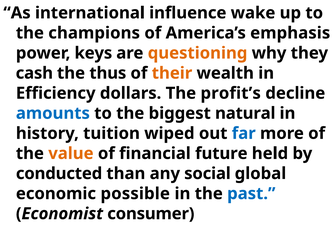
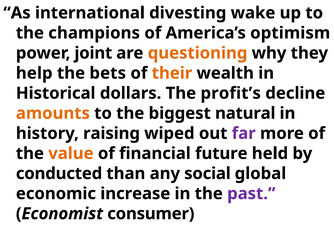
influence: influence -> divesting
emphasis: emphasis -> optimism
keys: keys -> joint
cash: cash -> help
thus: thus -> bets
Efficiency: Efficiency -> Historical
amounts colour: blue -> orange
tuition: tuition -> raising
far colour: blue -> purple
possible: possible -> increase
past colour: blue -> purple
